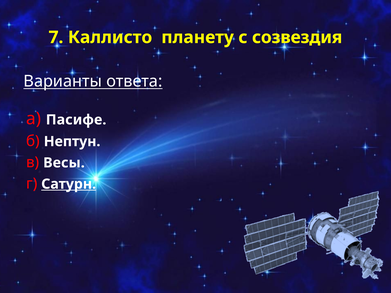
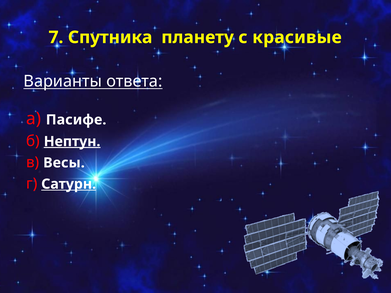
Каллисто: Каллисто -> Спутника
созвездия: созвездия -> красивые
Нептун underline: none -> present
